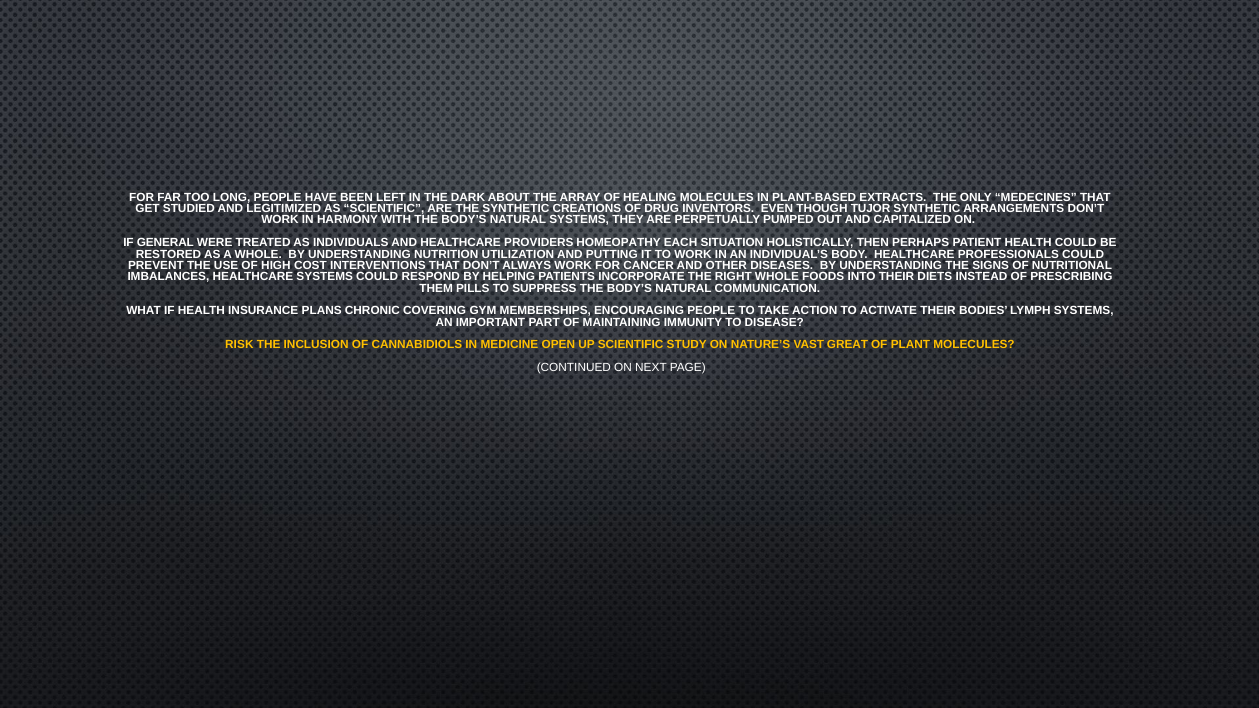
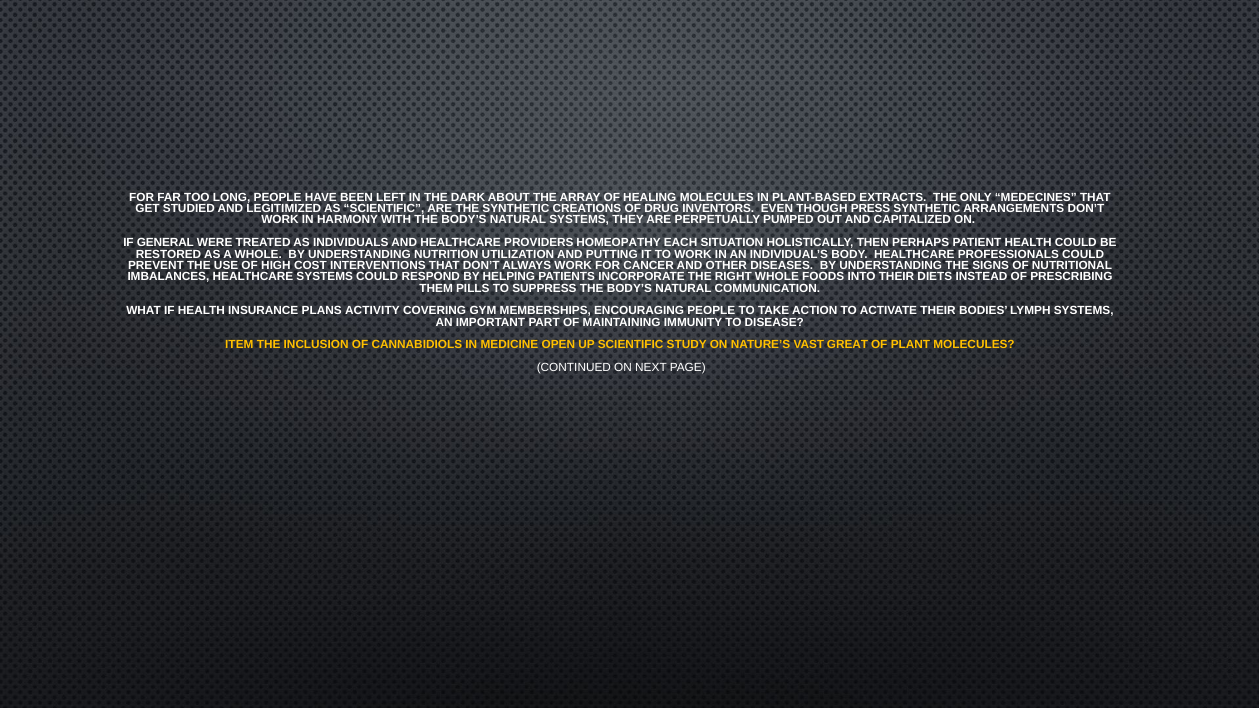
TUJOR: TUJOR -> PRESS
CHRONIC: CHRONIC -> ACTIVITY
RISK: RISK -> ITEM
